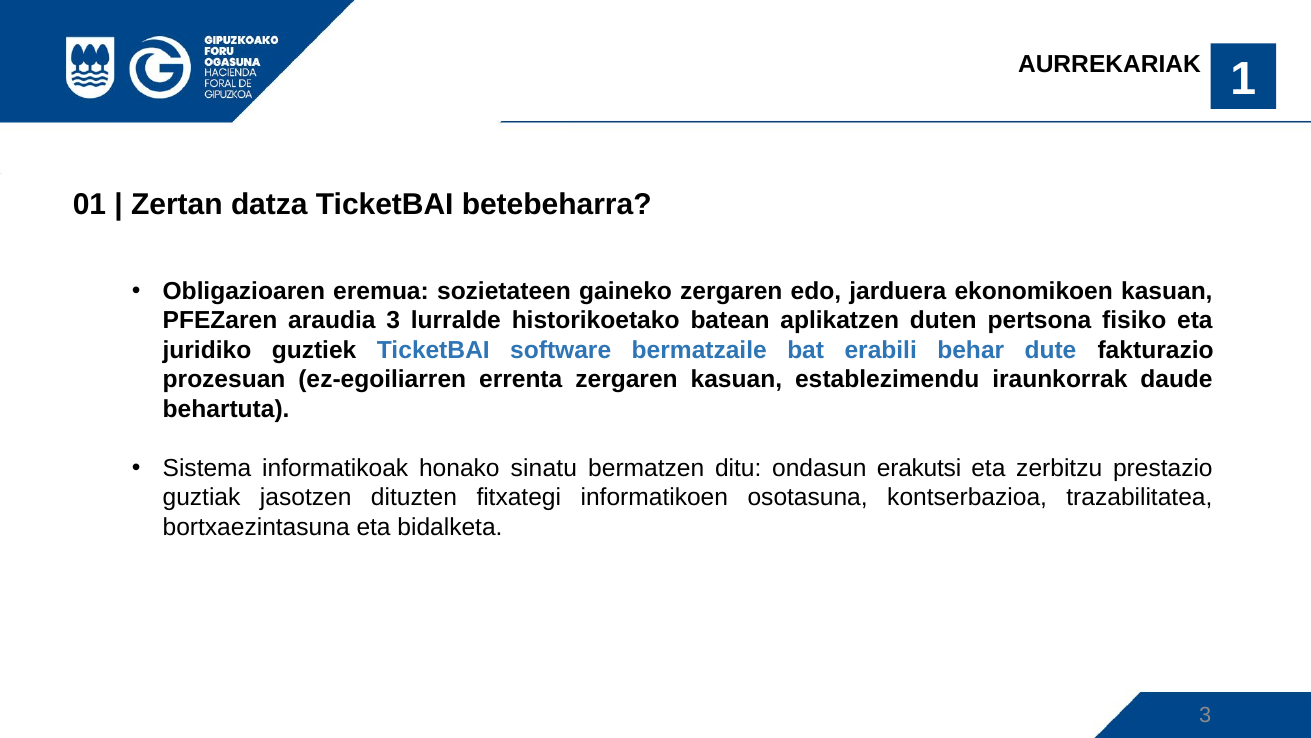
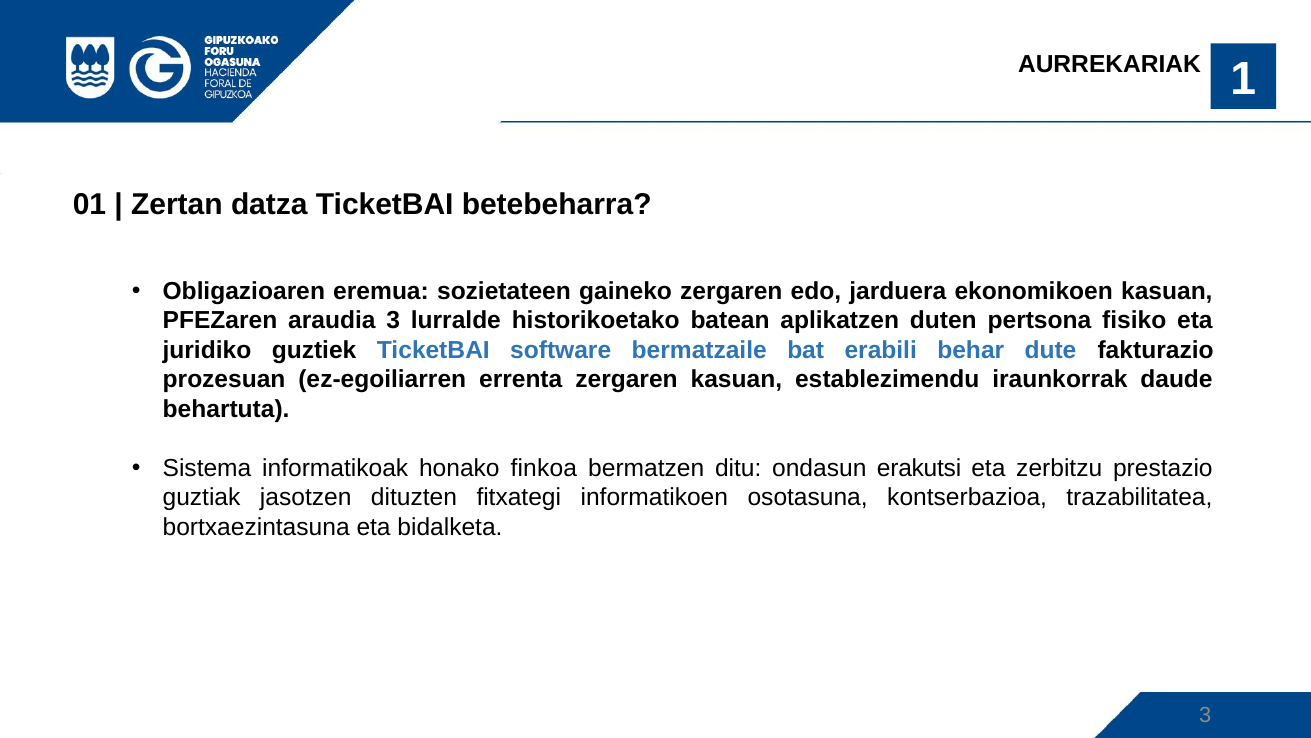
sinatu: sinatu -> finkoa
